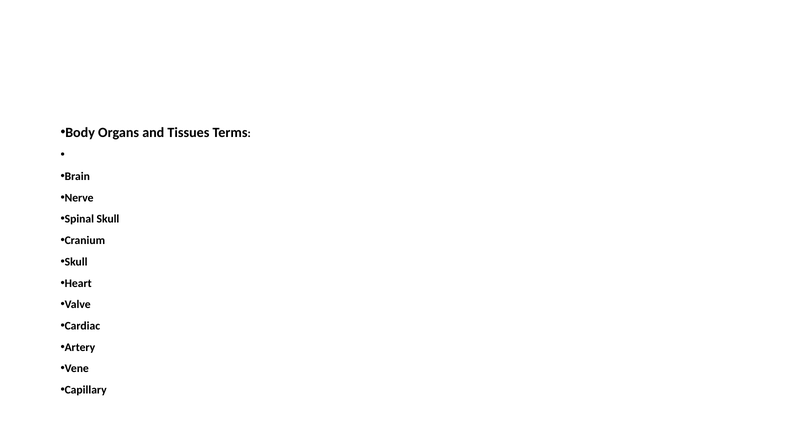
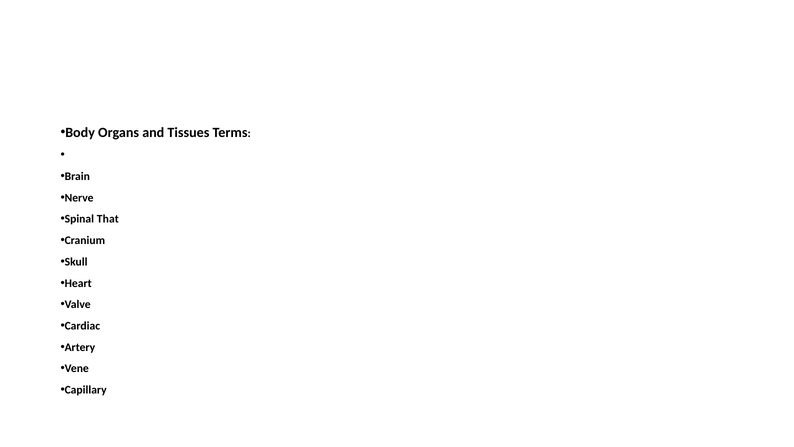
Spinal Skull: Skull -> That
